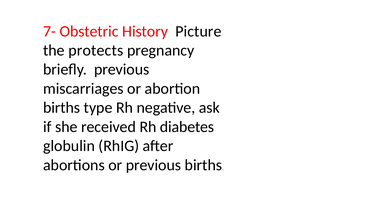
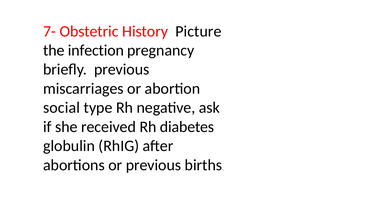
protects: protects -> infection
births at (62, 108): births -> social
